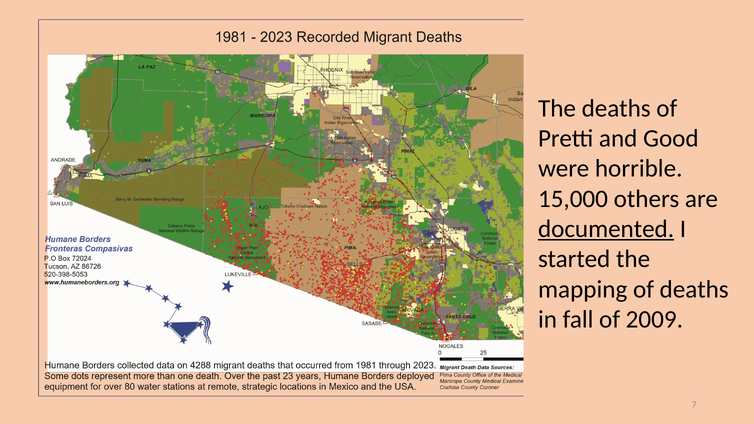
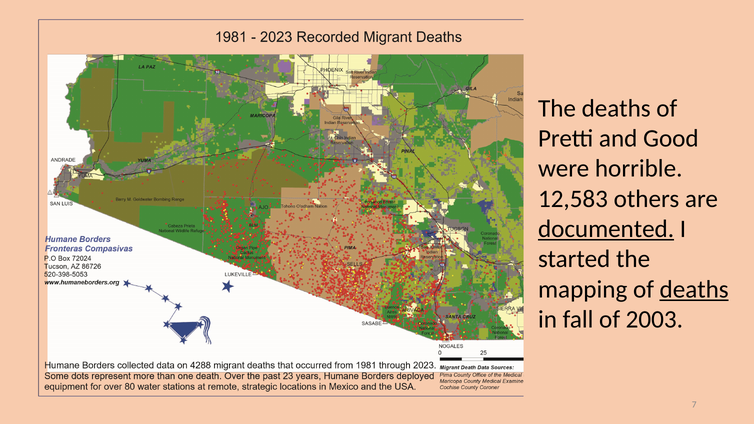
15,000: 15,000 -> 12,583
deaths at (694, 289) underline: none -> present
2009: 2009 -> 2003
